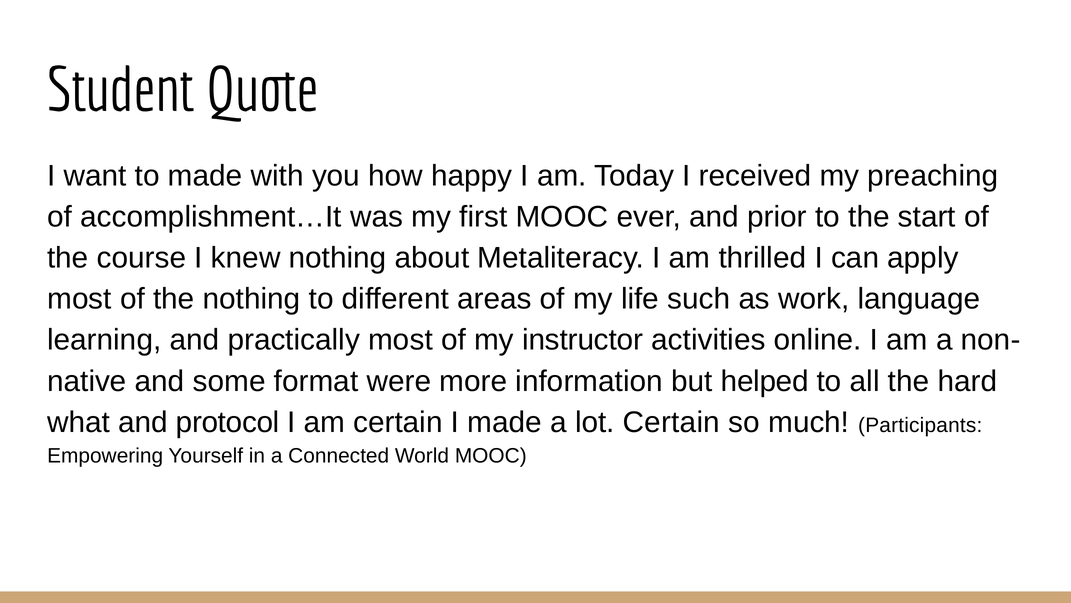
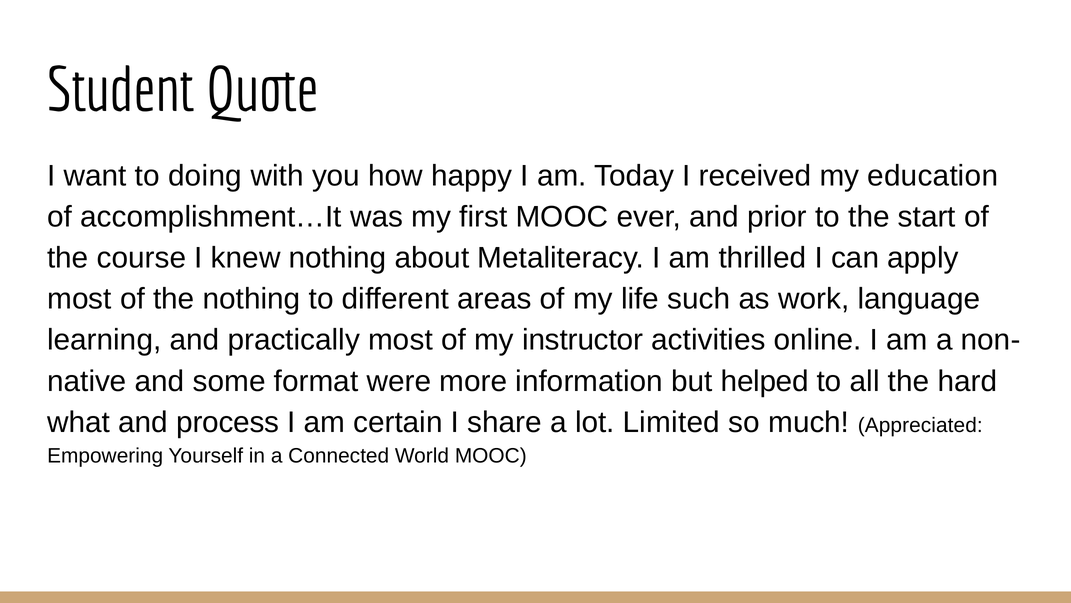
to made: made -> doing
preaching: preaching -> education
protocol: protocol -> process
I made: made -> share
lot Certain: Certain -> Limited
Participants: Participants -> Appreciated
